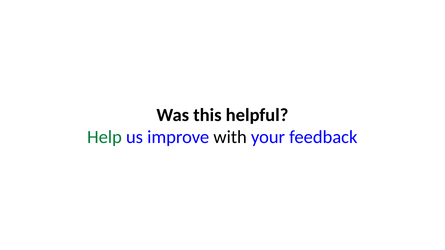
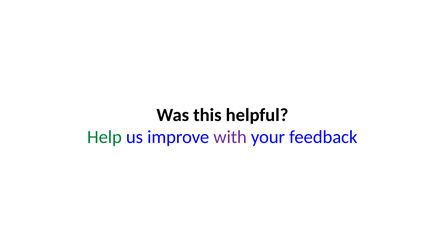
with colour: black -> purple
